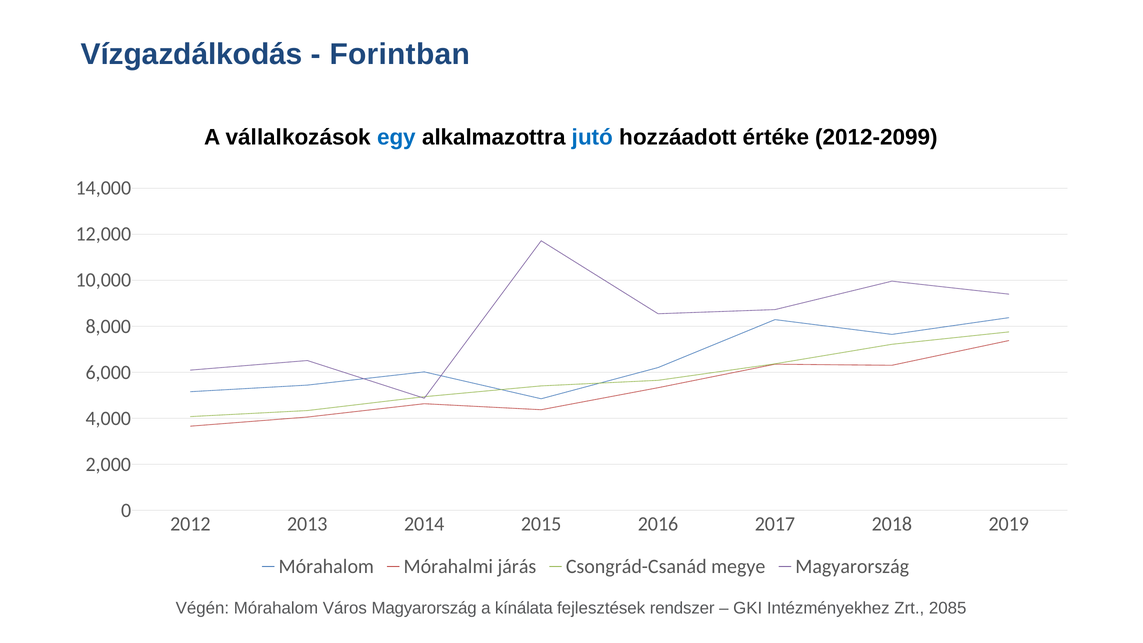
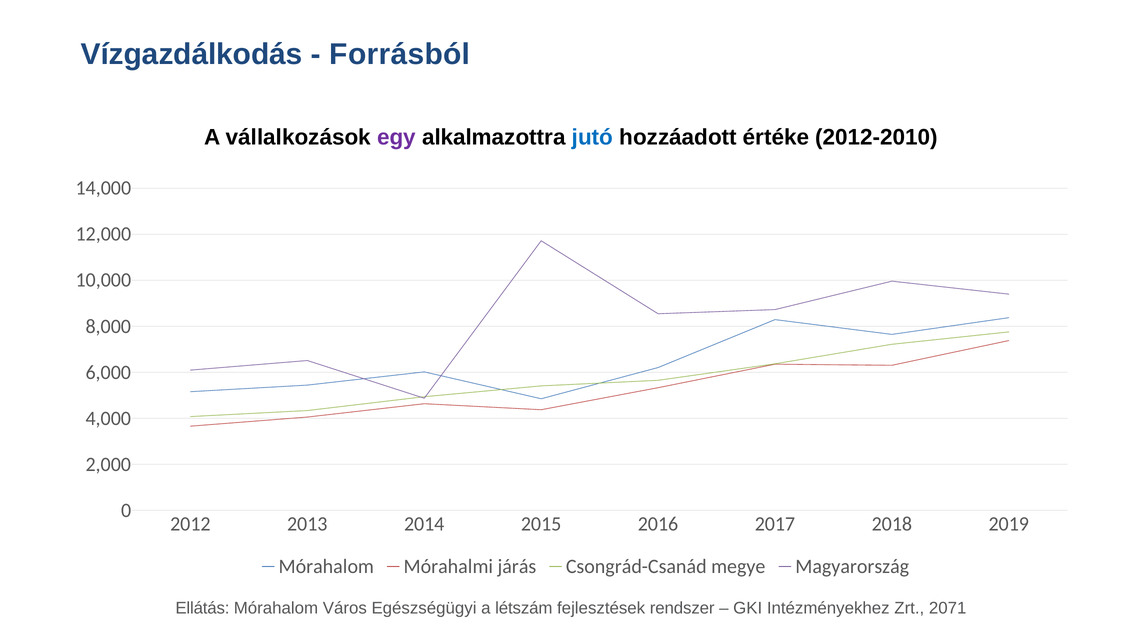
Forintban: Forintban -> Forrásból
egy colour: blue -> purple
2012-2099: 2012-2099 -> 2012-2010
Végén: Végén -> Ellátás
Város Magyarország: Magyarország -> Egészségügyi
kínálata: kínálata -> létszám
2085: 2085 -> 2071
